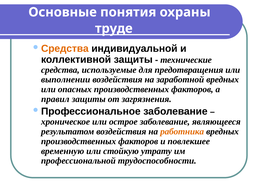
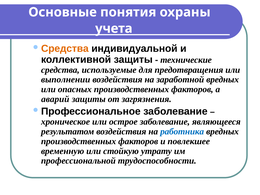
труде: труде -> учета
правил: правил -> аварий
работника colour: orange -> blue
